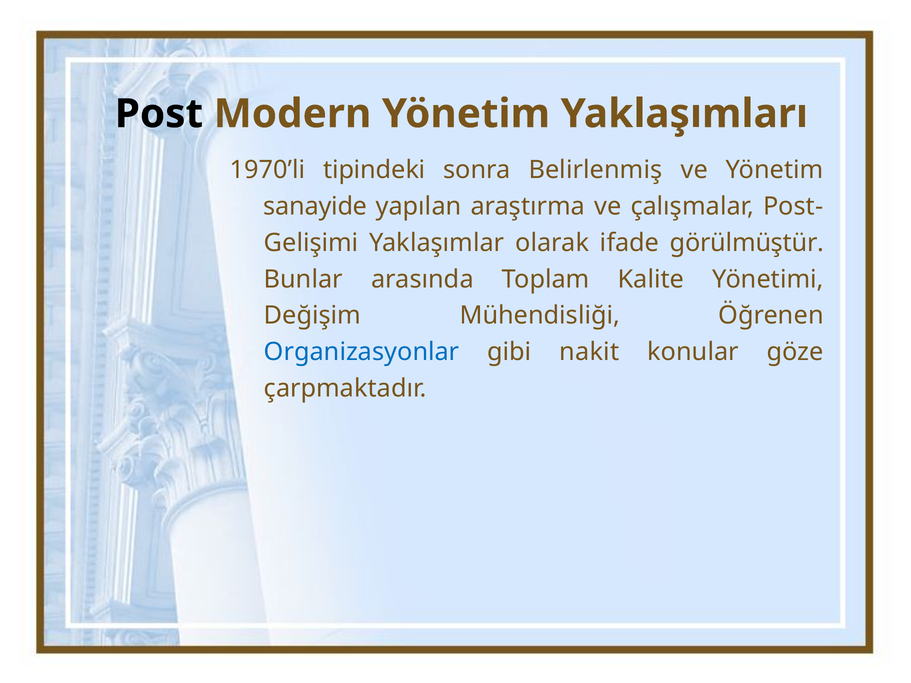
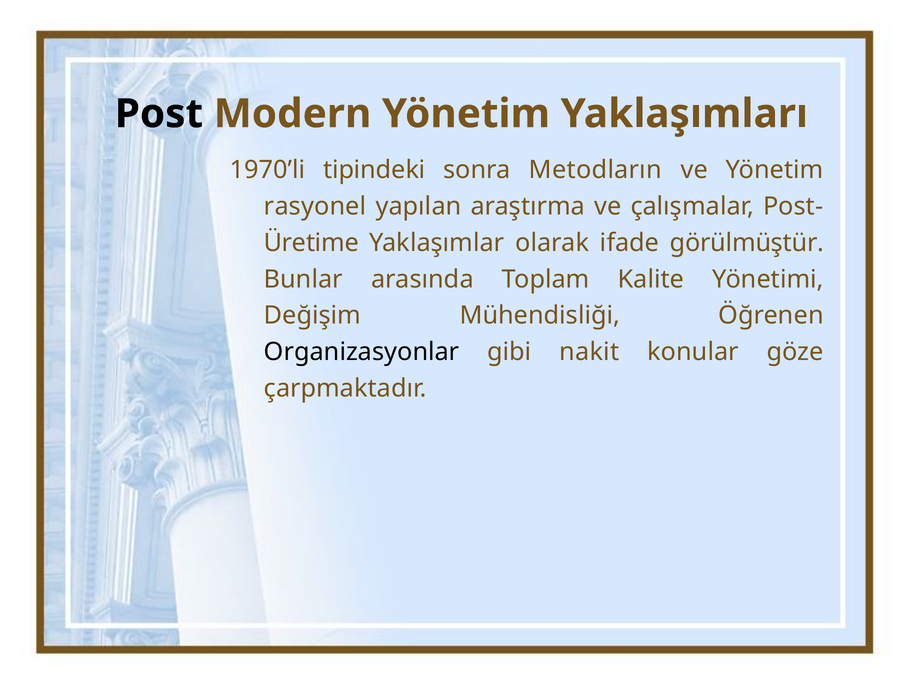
Belirlenmiş: Belirlenmiş -> Metodların
sanayide: sanayide -> rasyonel
Gelişimi: Gelişimi -> Üretime
Organizasyonlar colour: blue -> black
